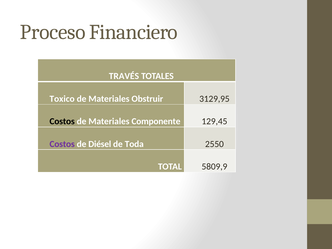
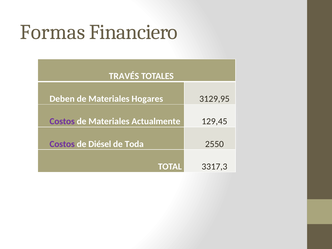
Proceso: Proceso -> Formas
Toxico: Toxico -> Deben
Obstruir: Obstruir -> Hogares
Costos at (62, 121) colour: black -> purple
Componente: Componente -> Actualmente
5809,9: 5809,9 -> 3317,3
